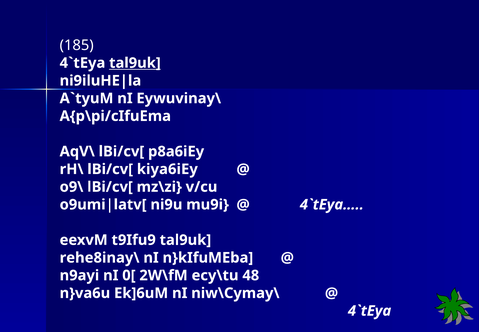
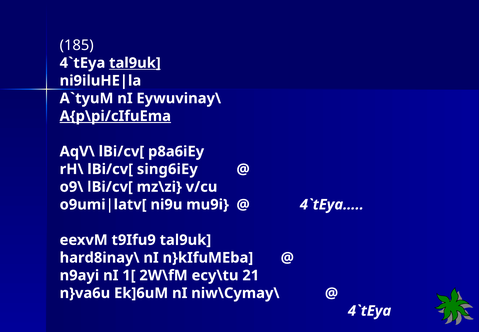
A{p\pi/cIfuEma underline: none -> present
kiya6iEy: kiya6iEy -> sing6iEy
rehe8inay\: rehe8inay\ -> hard8inay\
0[: 0[ -> 1[
48: 48 -> 21
